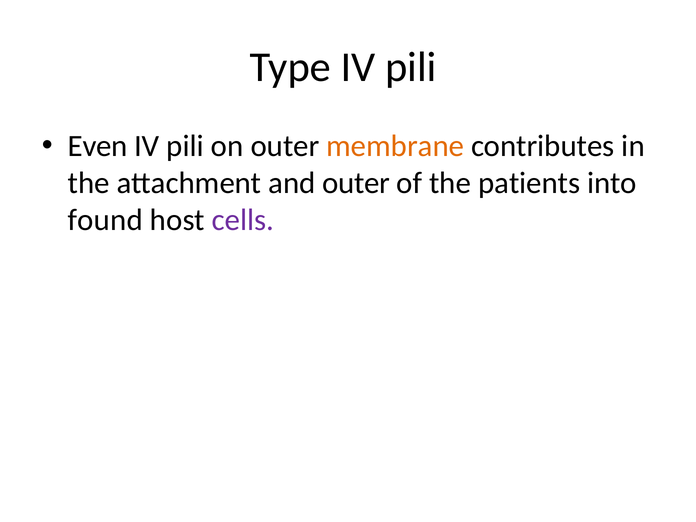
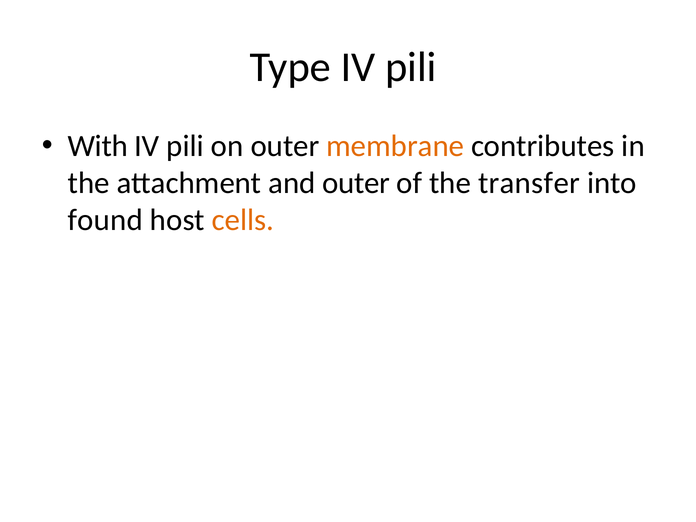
Even: Even -> With
patients: patients -> transfer
cells colour: purple -> orange
